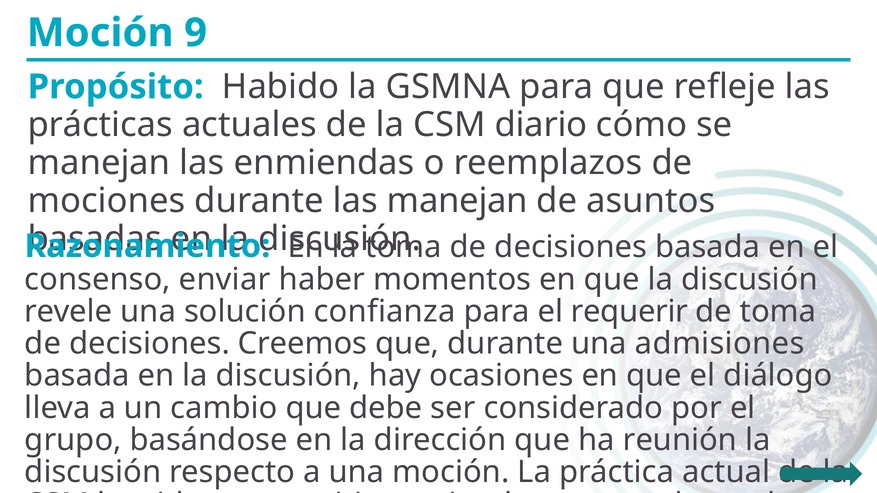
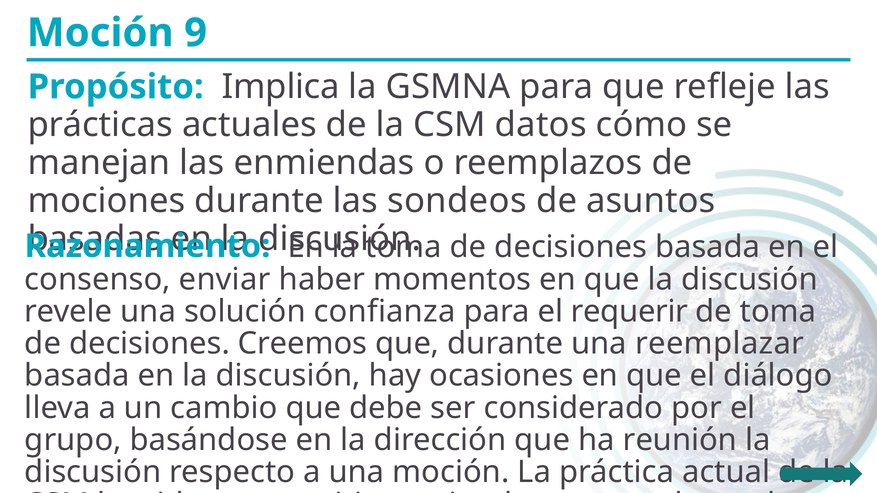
Habido: Habido -> Implica
diario: diario -> datos
las manejan: manejan -> sondeos
admisiones: admisiones -> reemplazar
